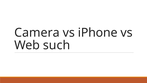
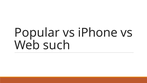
Camera: Camera -> Popular
